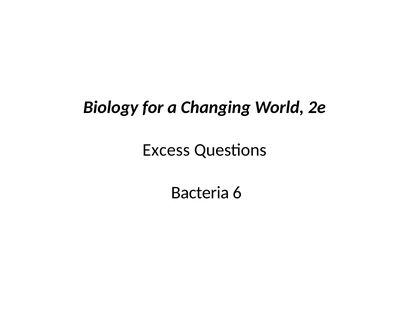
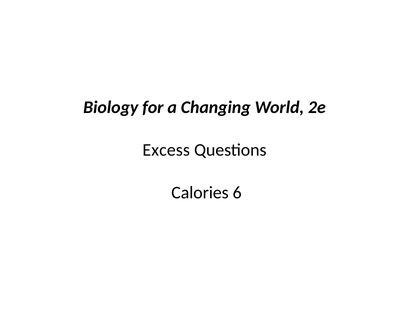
Bacteria: Bacteria -> Calories
